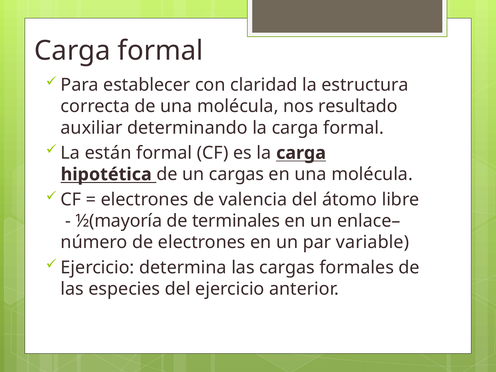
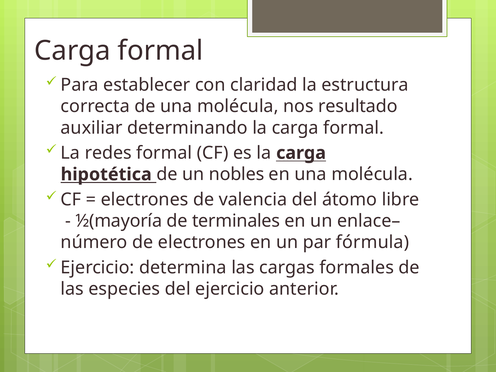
están: están -> redes
un cargas: cargas -> nobles
variable: variable -> fórmula
